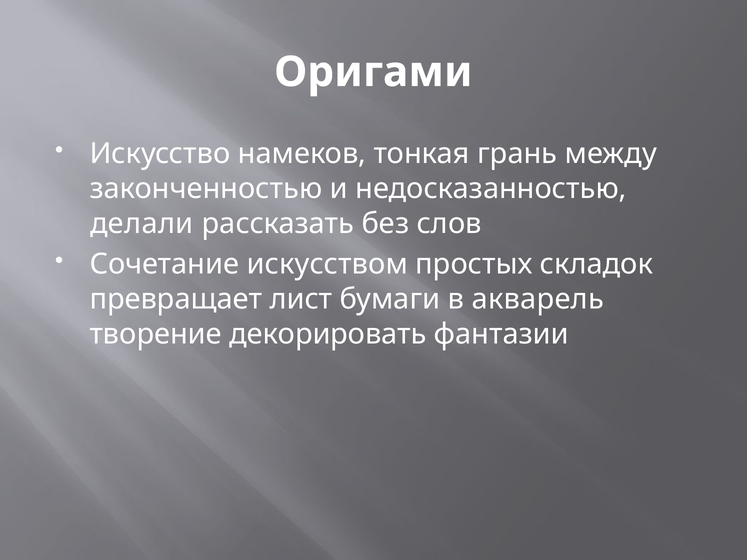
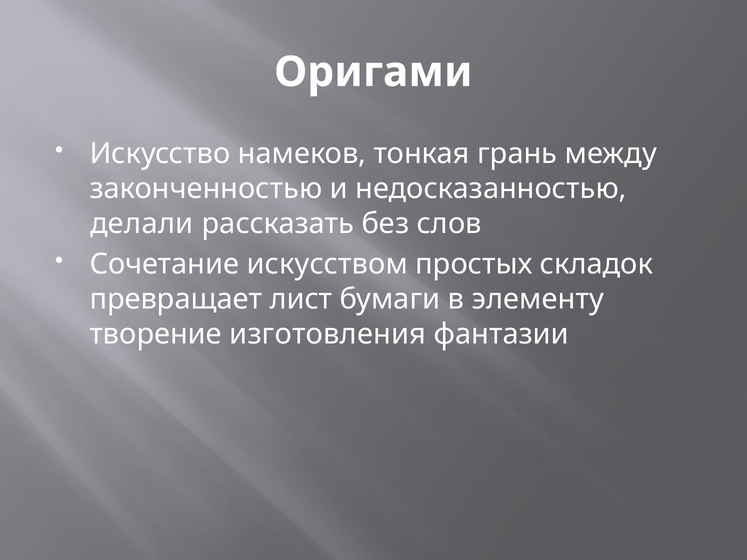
акварель: акварель -> элементу
декорировать: декорировать -> изготовления
